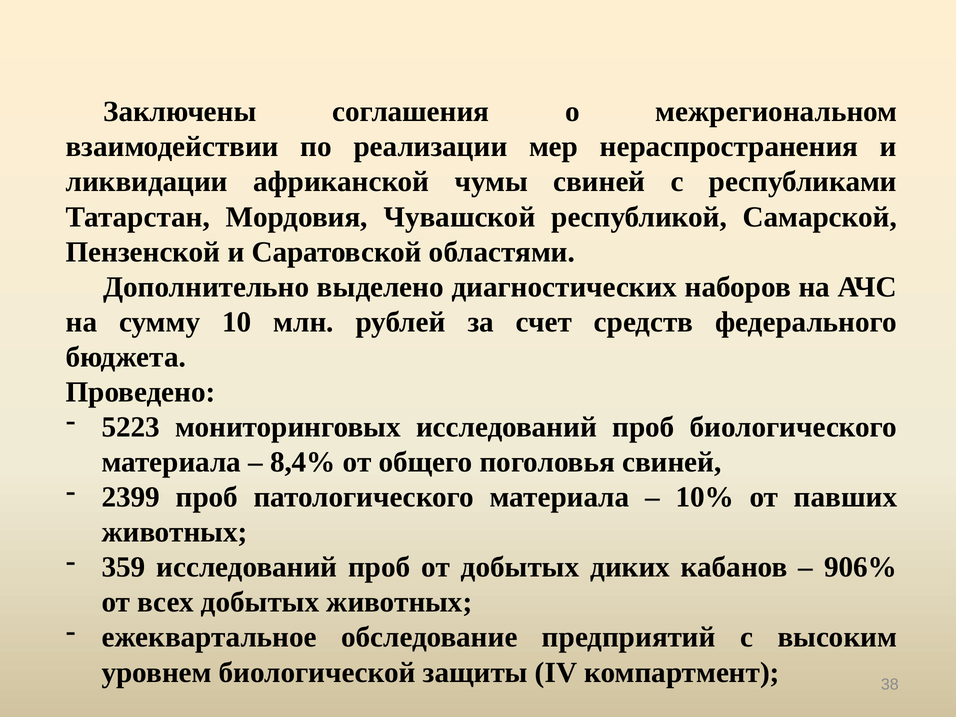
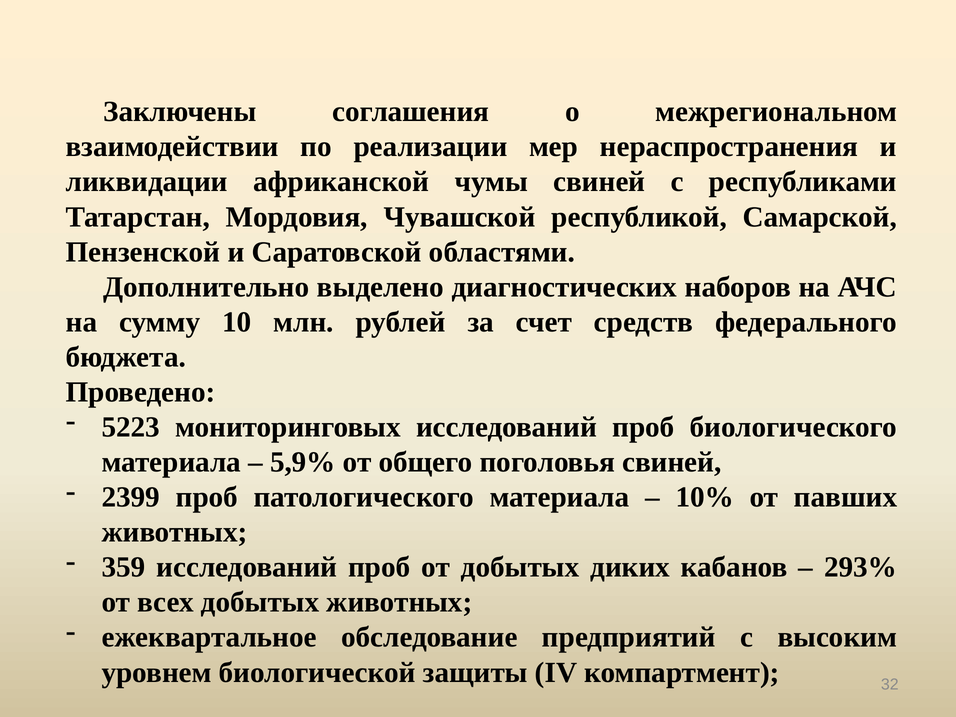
8,4%: 8,4% -> 5,9%
906%: 906% -> 293%
38: 38 -> 32
